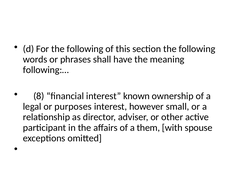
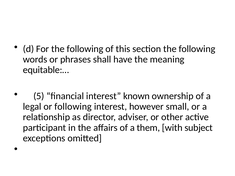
following:…: following:… -> equitable:…
8: 8 -> 5
or purposes: purposes -> following
spouse: spouse -> subject
